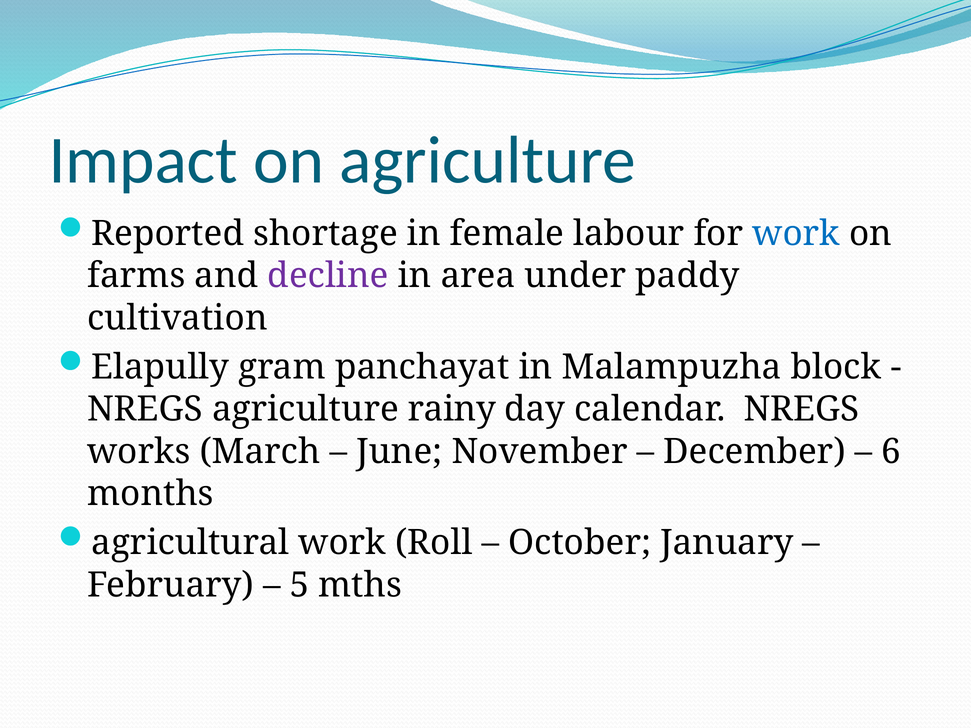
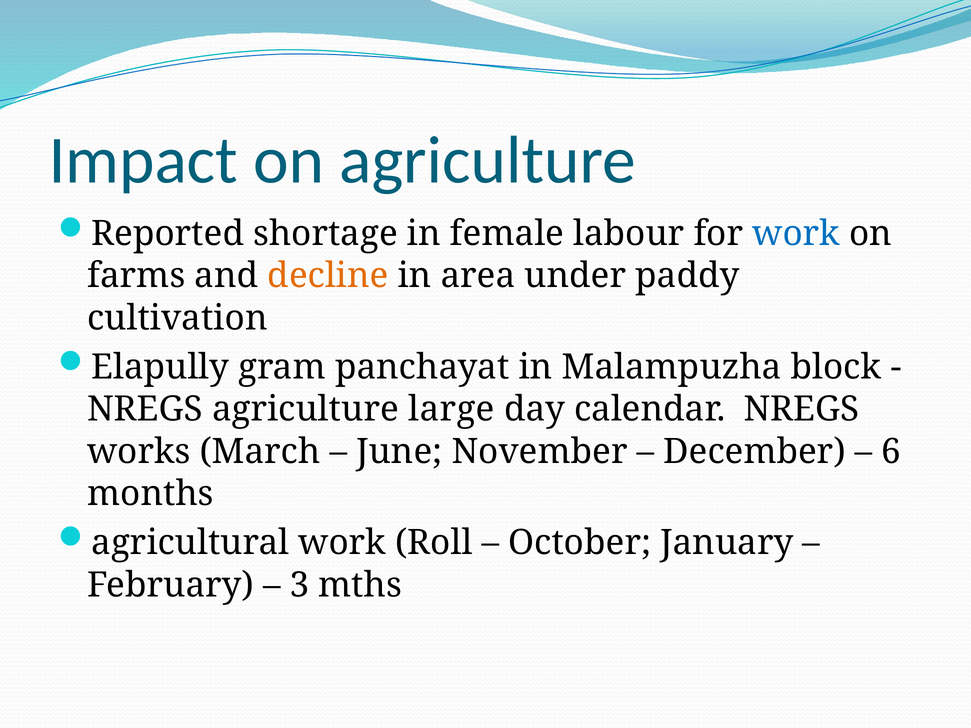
decline colour: purple -> orange
rainy: rainy -> large
5: 5 -> 3
